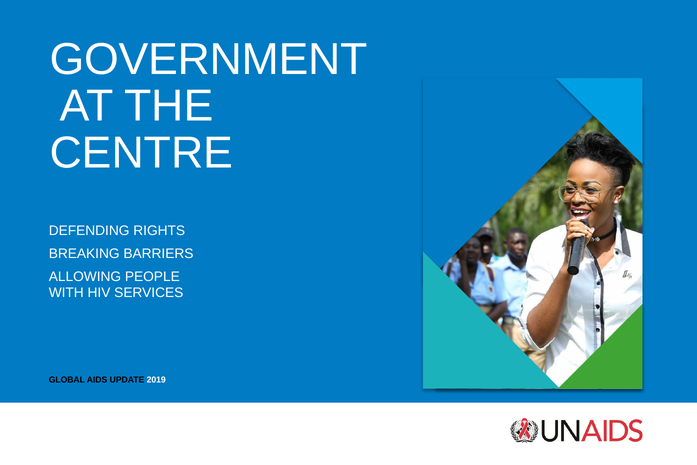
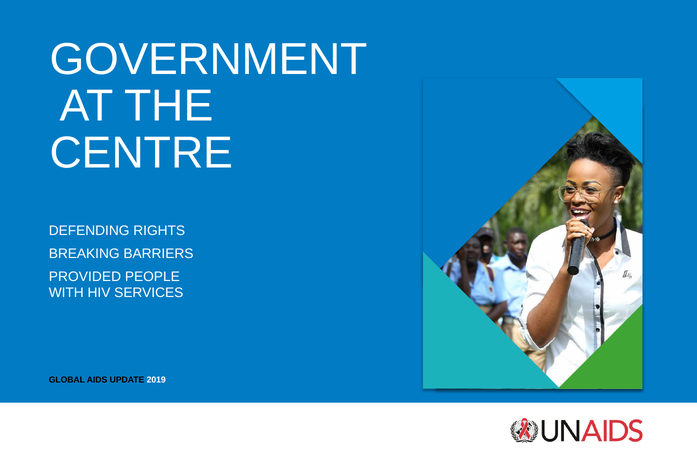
ALLOWING: ALLOWING -> PROVIDED
